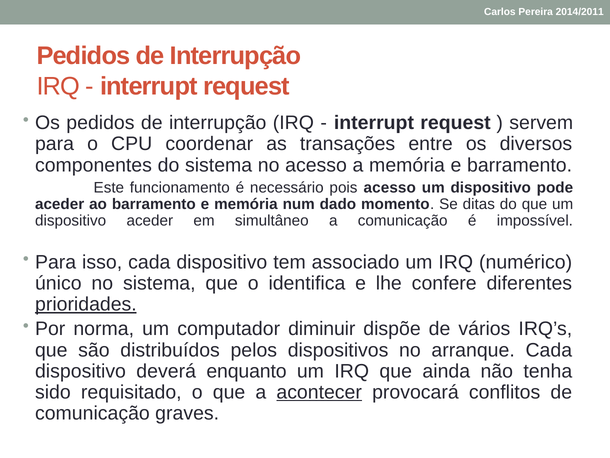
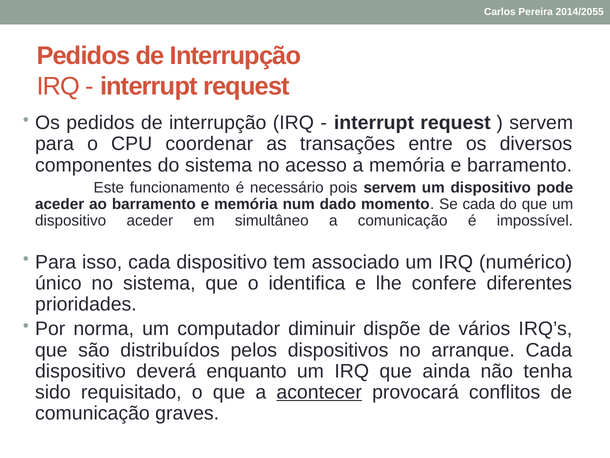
2014/2011: 2014/2011 -> 2014/2055
pois acesso: acesso -> servem
Se ditas: ditas -> cada
prioridades underline: present -> none
